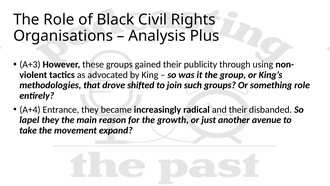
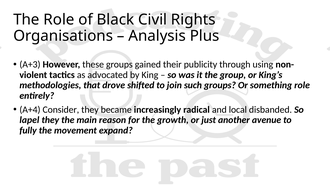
Entrance: Entrance -> Consider
and their: their -> local
take: take -> fully
